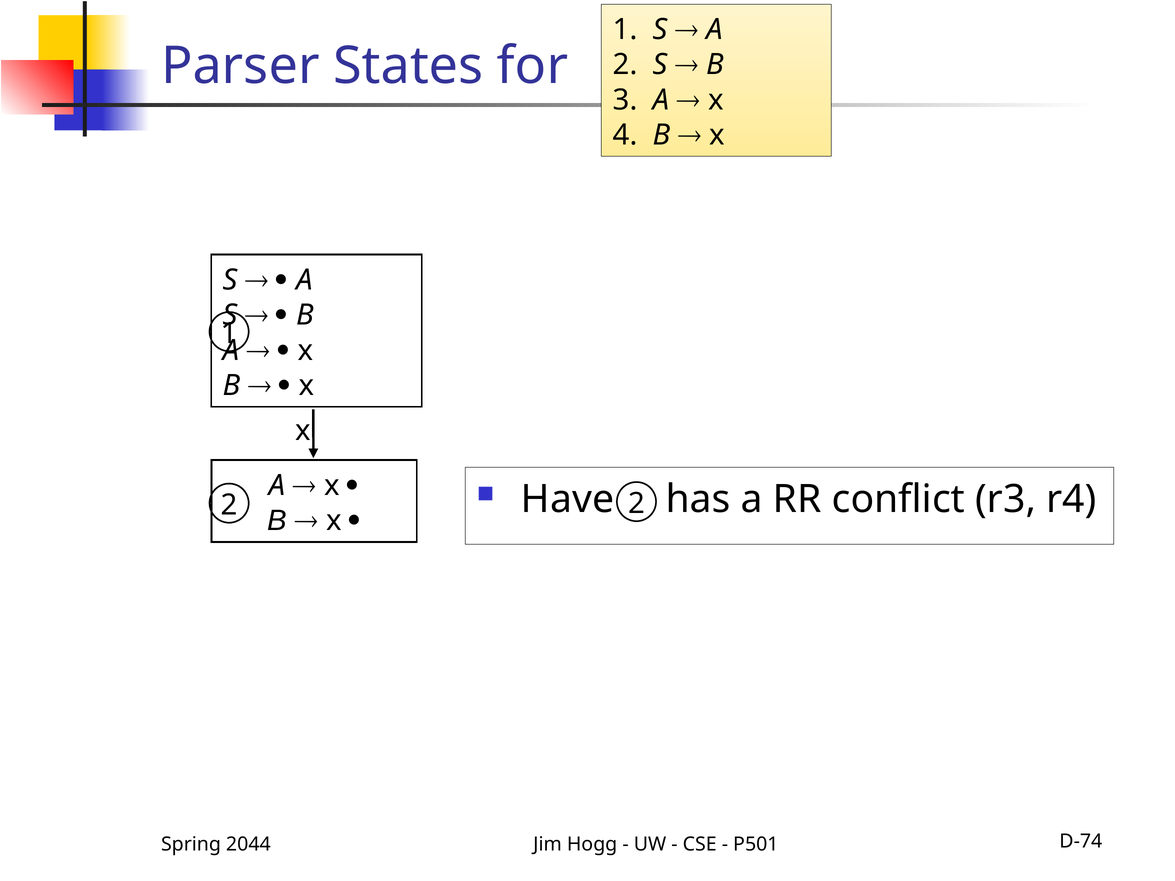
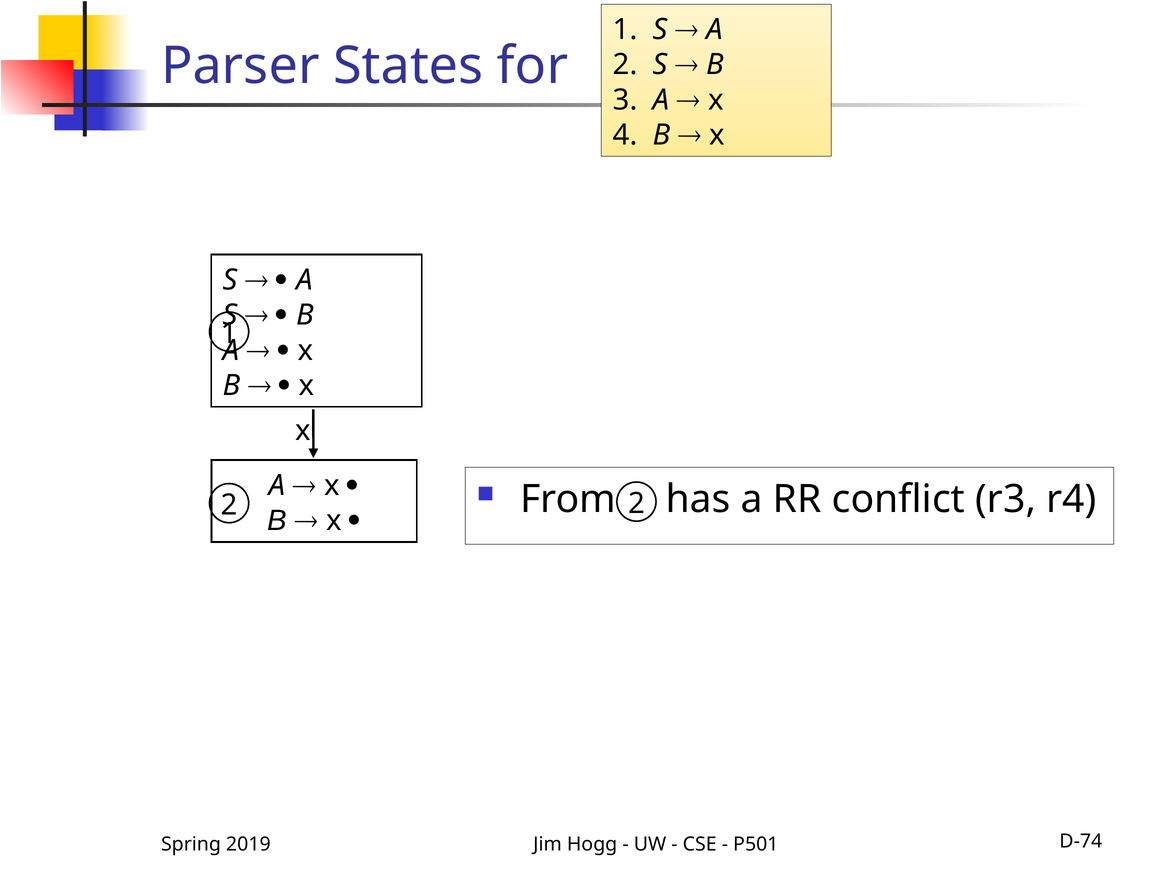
Have: Have -> From
2044: 2044 -> 2019
